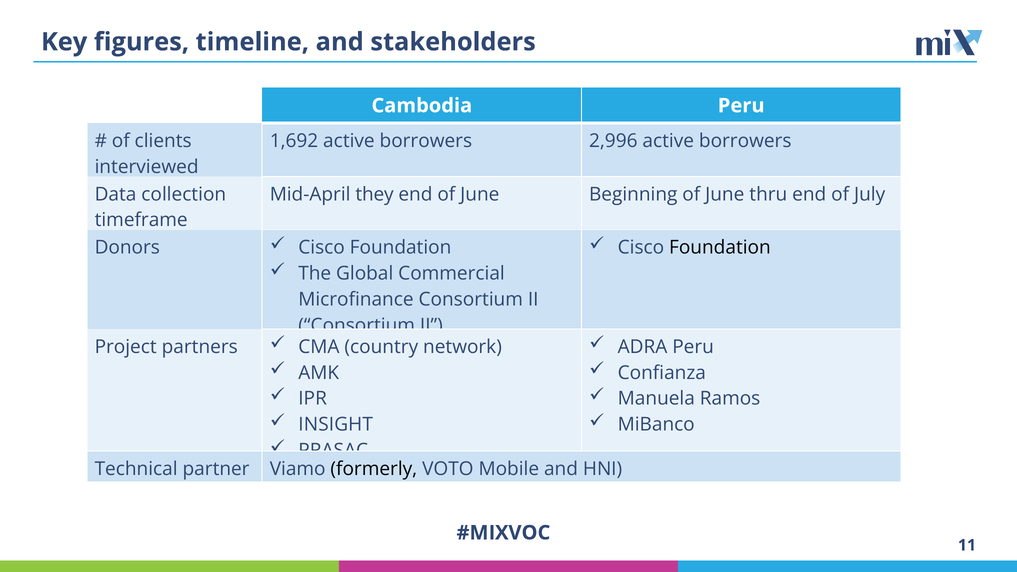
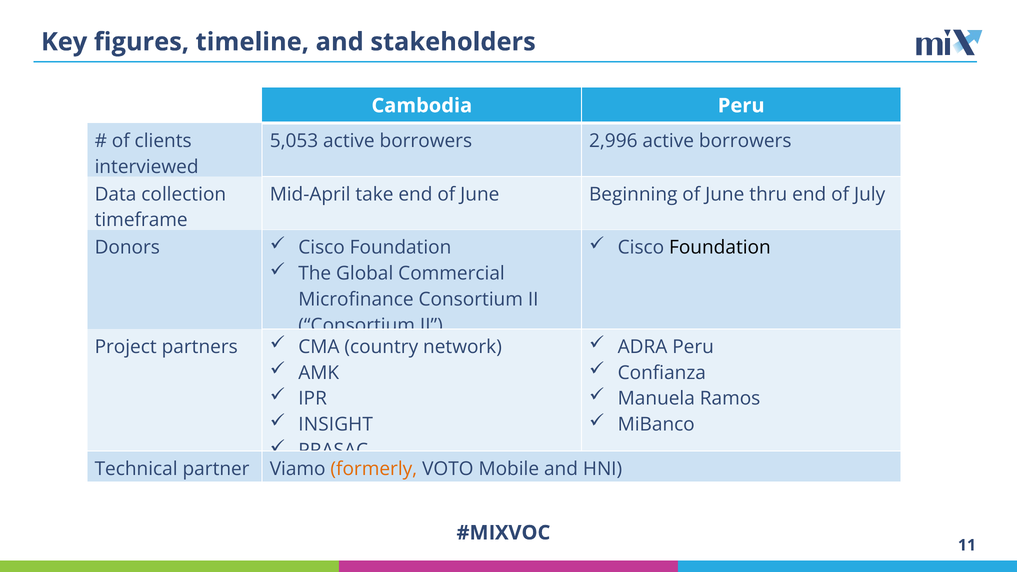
1,692: 1,692 -> 5,053
they: they -> take
formerly colour: black -> orange
